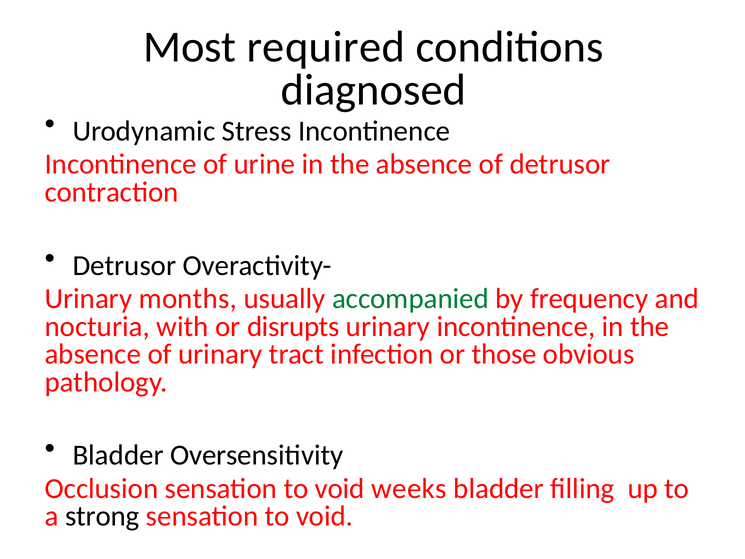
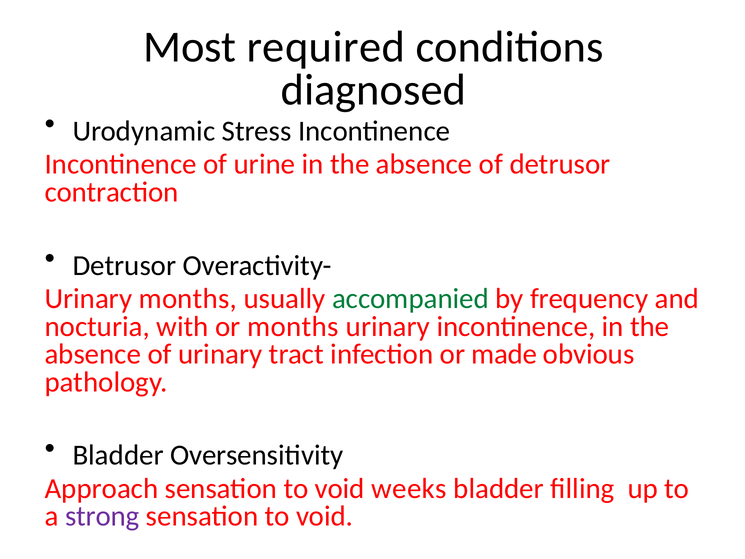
or disrupts: disrupts -> months
those: those -> made
Occlusion: Occlusion -> Approach
strong colour: black -> purple
